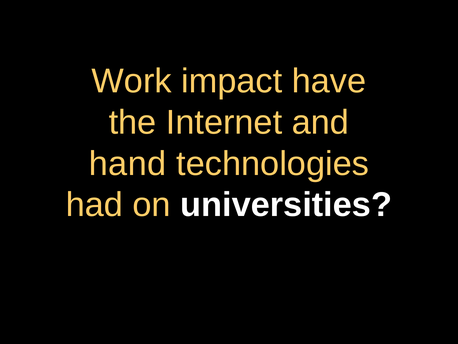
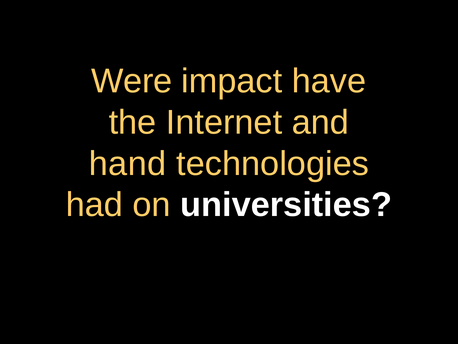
Work: Work -> Were
